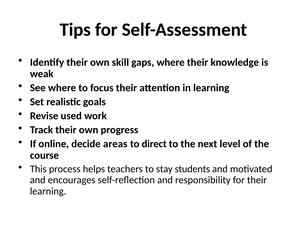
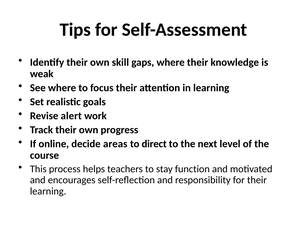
used: used -> alert
students: students -> function
